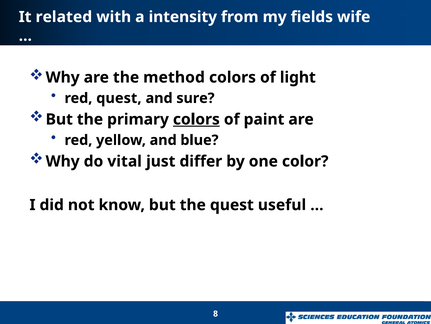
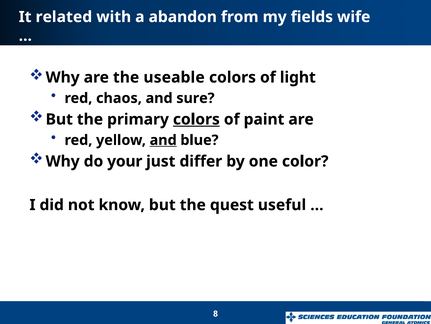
intensity: intensity -> abandon
method: method -> useable
red quest: quest -> chaos
and at (163, 140) underline: none -> present
vital: vital -> your
